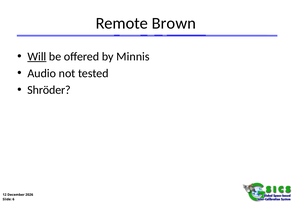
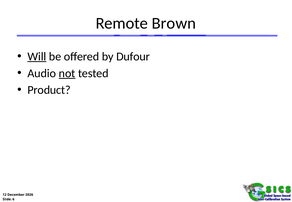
Minnis: Minnis -> Dufour
not underline: none -> present
Shröder: Shröder -> Product
